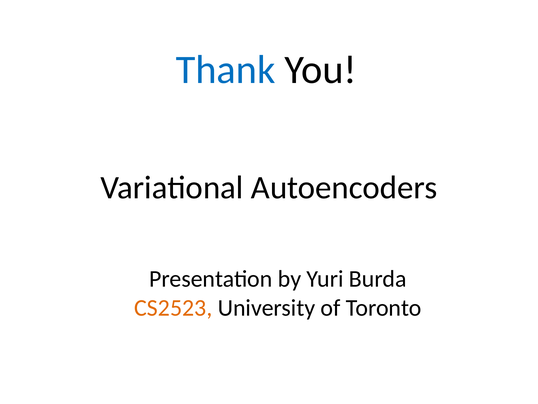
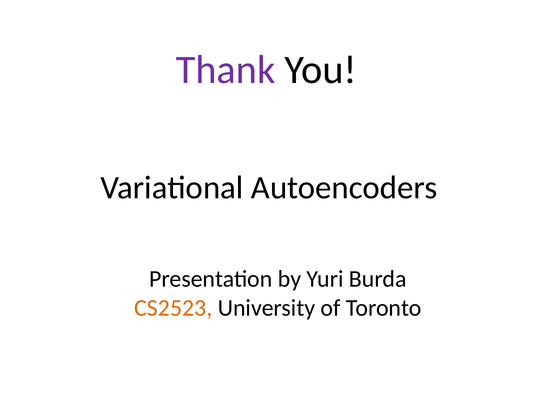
Thank colour: blue -> purple
